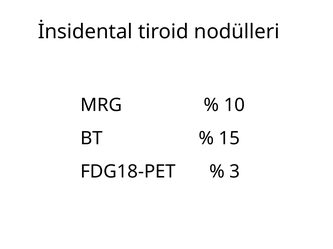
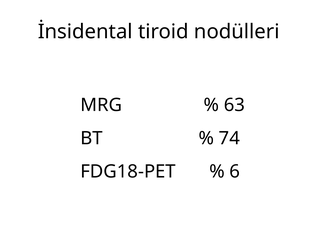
10: 10 -> 63
15: 15 -> 74
3: 3 -> 6
